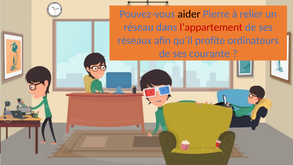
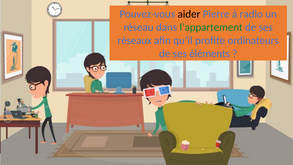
relier: relier -> radio
l’appartement colour: red -> green
courante: courante -> éléments
